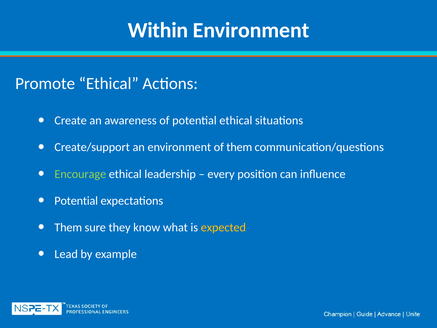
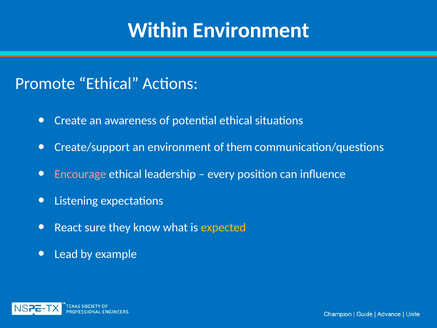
Encourage colour: light green -> pink
Potential at (76, 201): Potential -> Listening
Them at (68, 227): Them -> React
